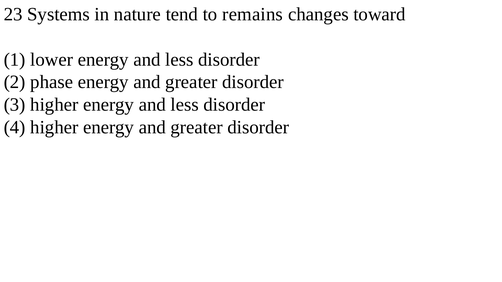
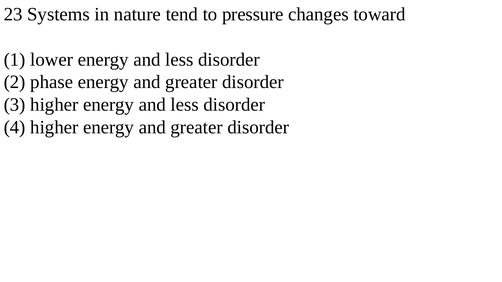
remains: remains -> pressure
